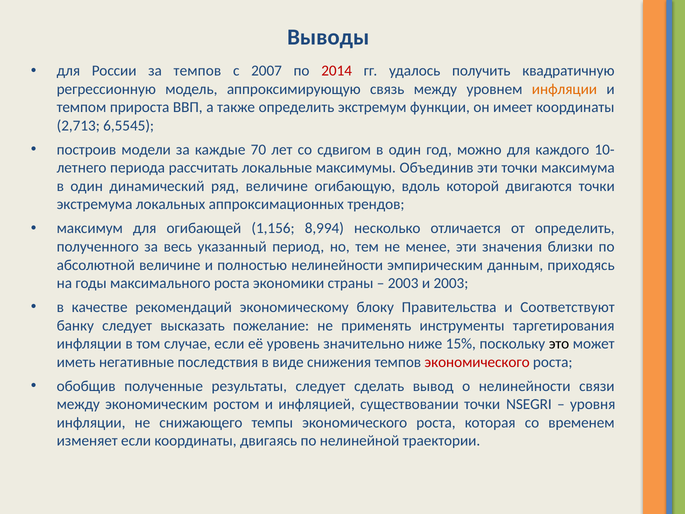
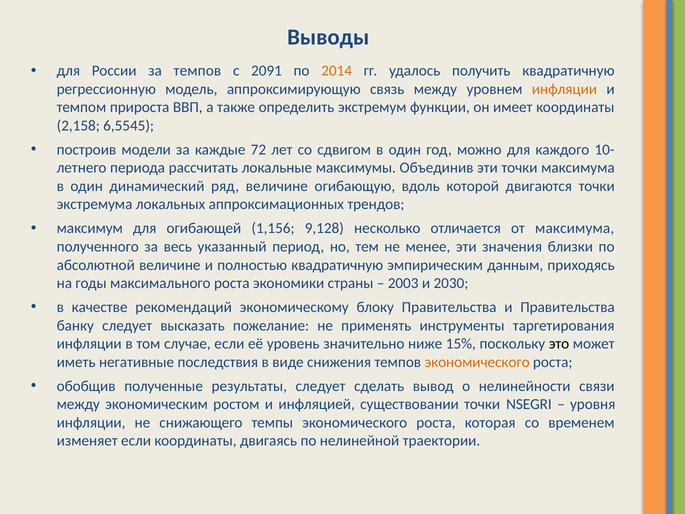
2007: 2007 -> 2091
2014 colour: red -> orange
2,713: 2,713 -> 2,158
70: 70 -> 72
8,994: 8,994 -> 9,128
от определить: определить -> максимума
полностью нелинейности: нелинейности -> квадратичную
и 2003: 2003 -> 2030
и Соответствуют: Соответствуют -> Правительства
экономического at (477, 362) colour: red -> orange
